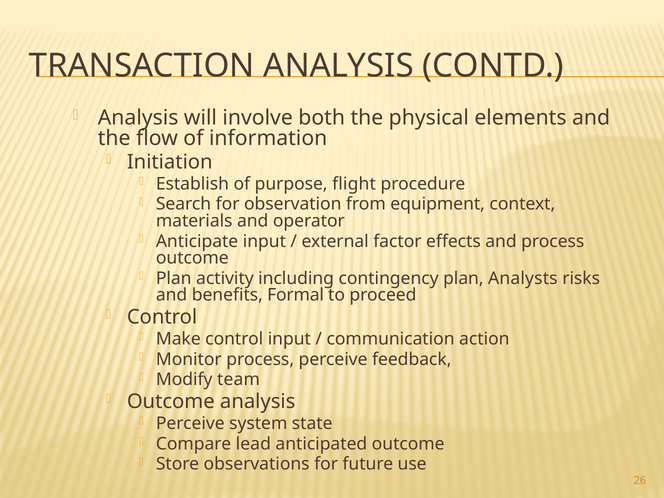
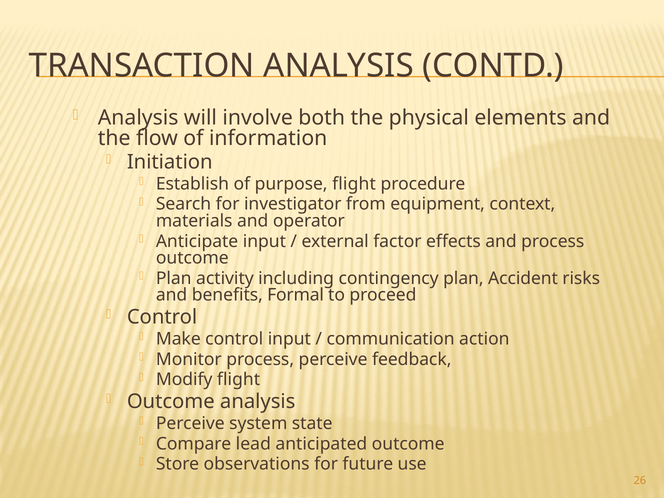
observation: observation -> investigator
Analysts: Analysts -> Accident
Modify team: team -> flight
